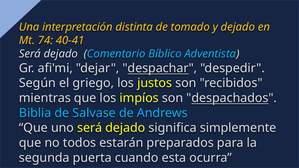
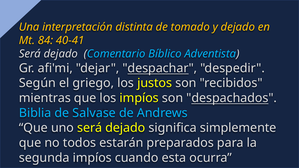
74: 74 -> 84
segunda puerta: puerta -> impíos
